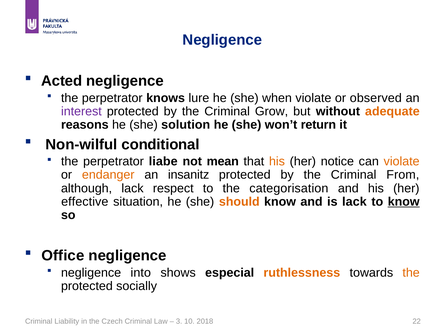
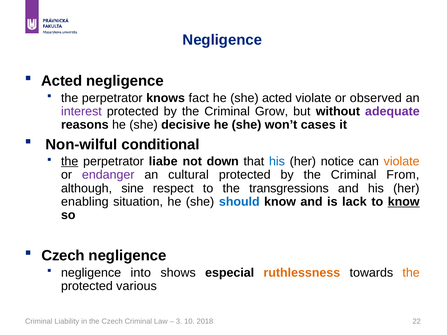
lure: lure -> fact
she when: when -> acted
adequate colour: orange -> purple
solution: solution -> decisive
return: return -> cases
the at (70, 162) underline: none -> present
mean: mean -> down
his at (277, 162) colour: orange -> blue
endanger colour: orange -> purple
insanitz: insanitz -> cultural
although lack: lack -> sine
categorisation: categorisation -> transgressions
effective: effective -> enabling
should colour: orange -> blue
Office at (63, 256): Office -> Czech
socially: socially -> various
